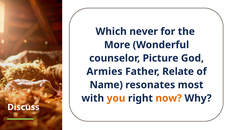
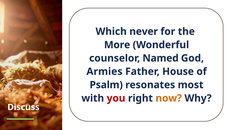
Picture: Picture -> Named
Relate: Relate -> House
Name: Name -> Psalm
you colour: orange -> red
